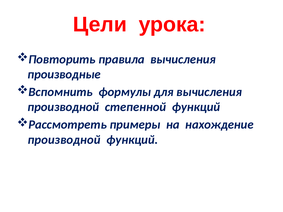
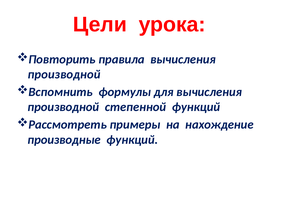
производные at (64, 74): производные -> производной
производной at (64, 140): производной -> производные
